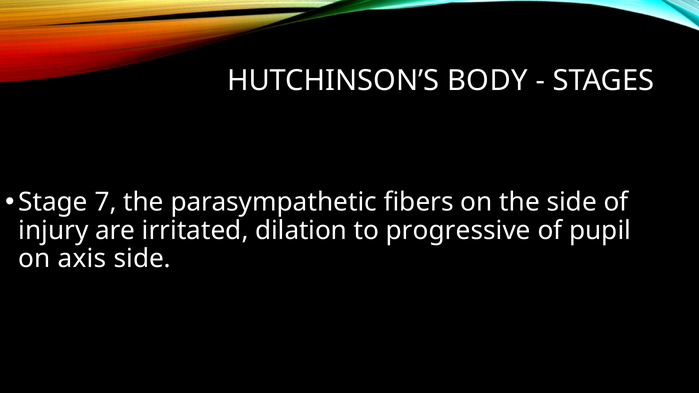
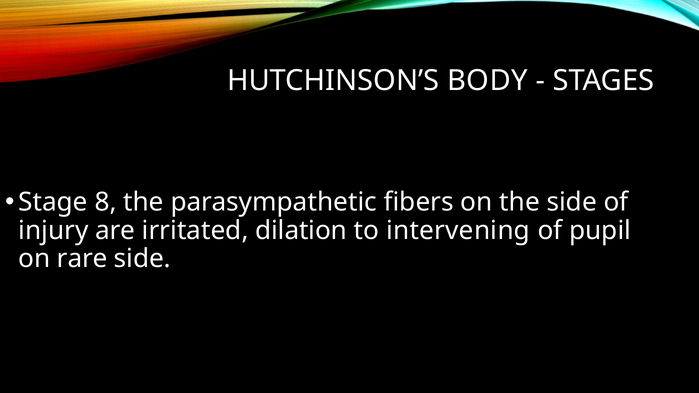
7: 7 -> 8
progressive: progressive -> intervening
axis: axis -> rare
